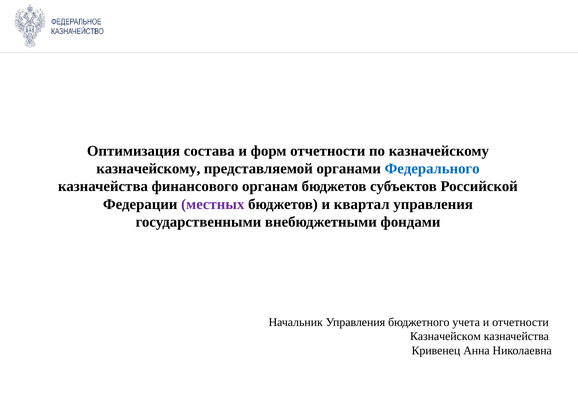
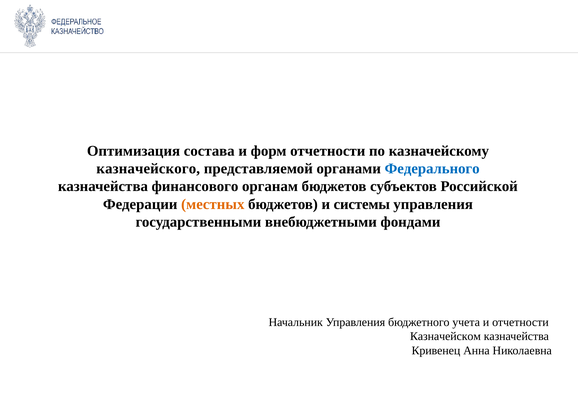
казначейскому at (148, 169): казначейскому -> казначейского
местных colour: purple -> orange
квартал: квартал -> системы
